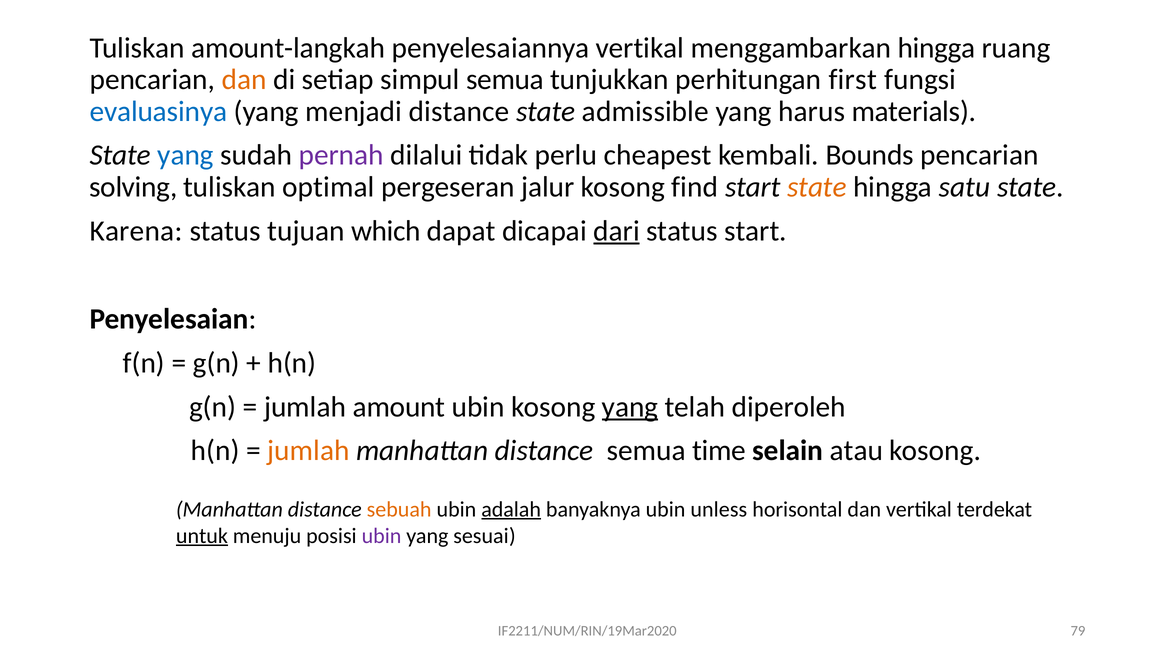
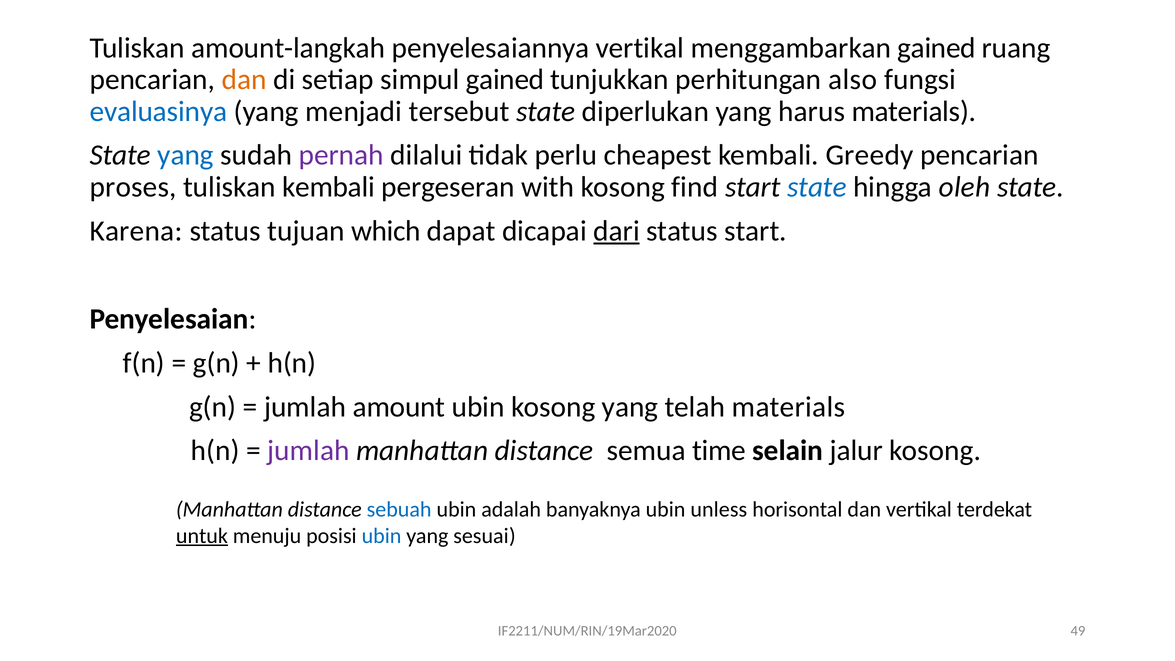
menggambarkan hingga: hingga -> gained
simpul semua: semua -> gained
first: first -> also
menjadi distance: distance -> tersebut
admissible: admissible -> diperlukan
Bounds: Bounds -> Greedy
solving: solving -> proses
tuliskan optimal: optimal -> kembali
jalur: jalur -> with
state at (817, 187) colour: orange -> blue
satu: satu -> oleh
yang at (630, 407) underline: present -> none
telah diperoleh: diperoleh -> materials
jumlah at (308, 451) colour: orange -> purple
atau: atau -> jalur
sebuah colour: orange -> blue
adalah underline: present -> none
ubin at (382, 536) colour: purple -> blue
79: 79 -> 49
